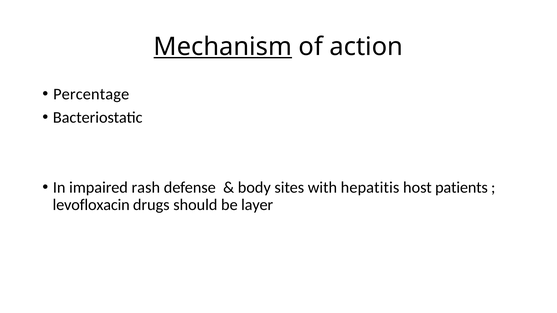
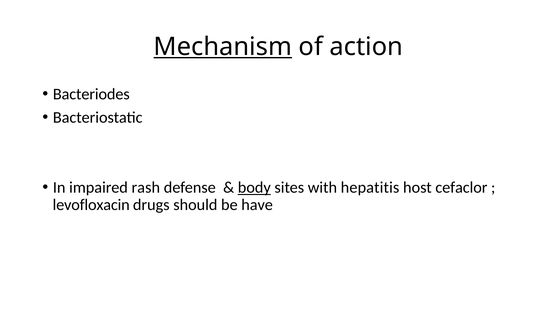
Percentage: Percentage -> Bacteriodes
body underline: none -> present
patients: patients -> cefaclor
layer: layer -> have
